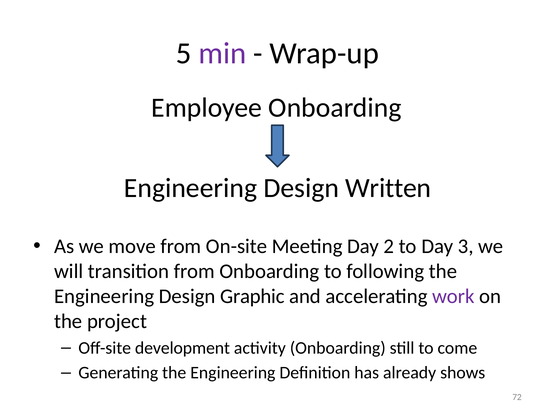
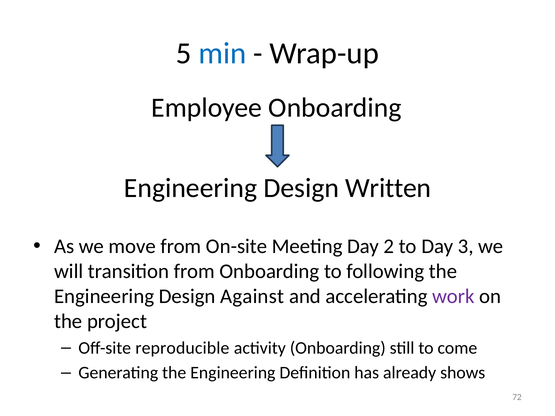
min colour: purple -> blue
Graphic: Graphic -> Against
development: development -> reproducible
